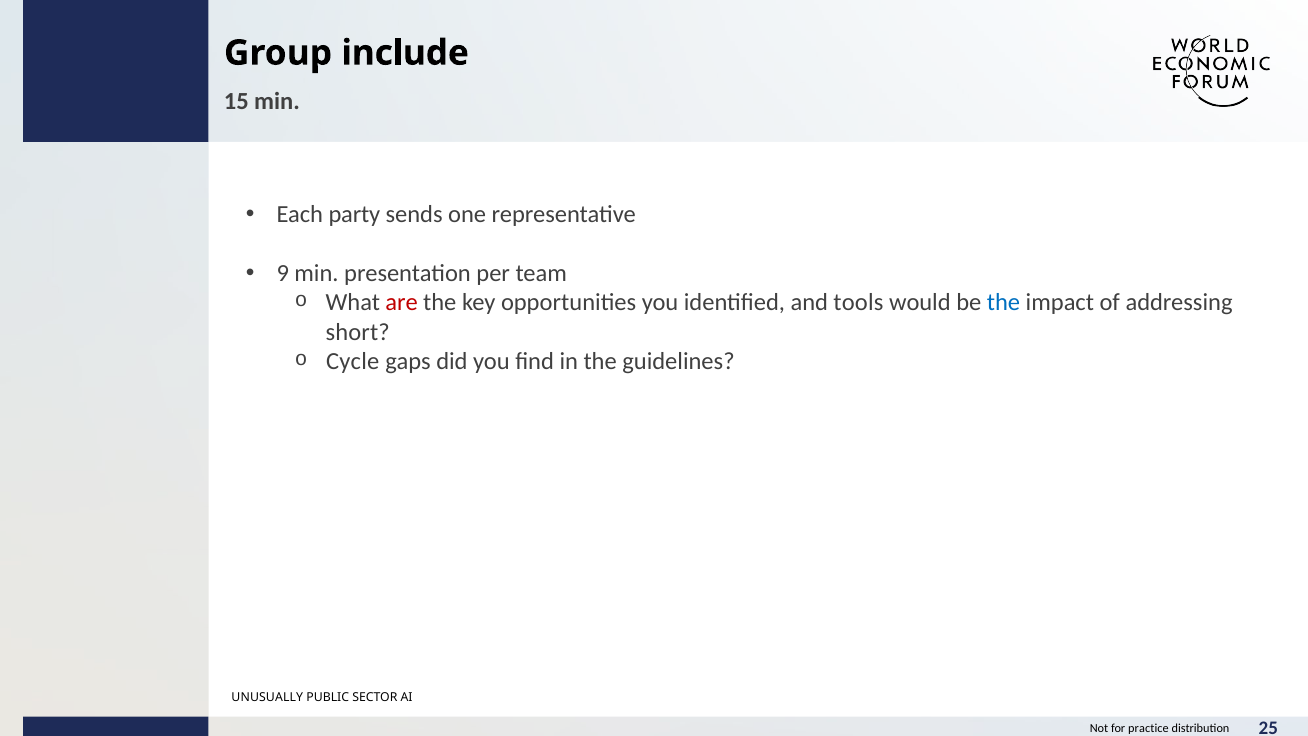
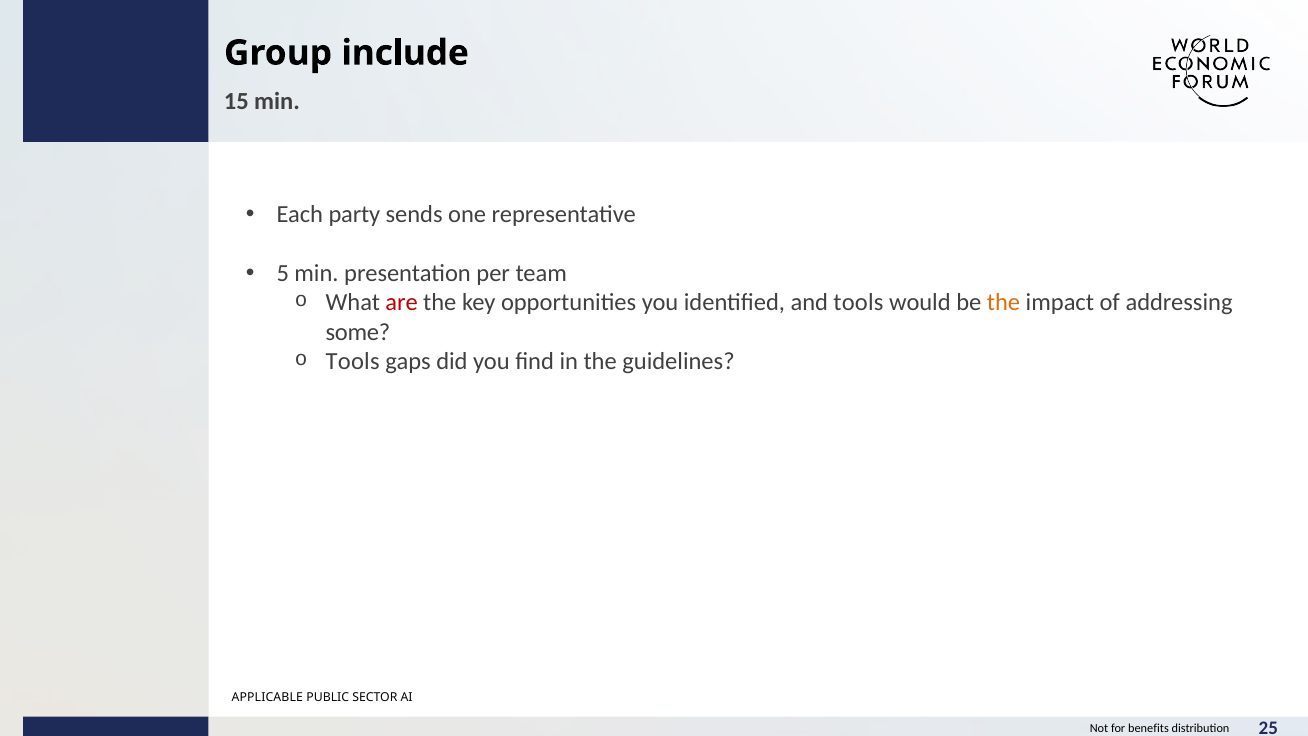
9: 9 -> 5
the at (1004, 303) colour: blue -> orange
short: short -> some
Cycle at (353, 362): Cycle -> Tools
UNUSUALLY: UNUSUALLY -> APPLICABLE
practice: practice -> benefits
